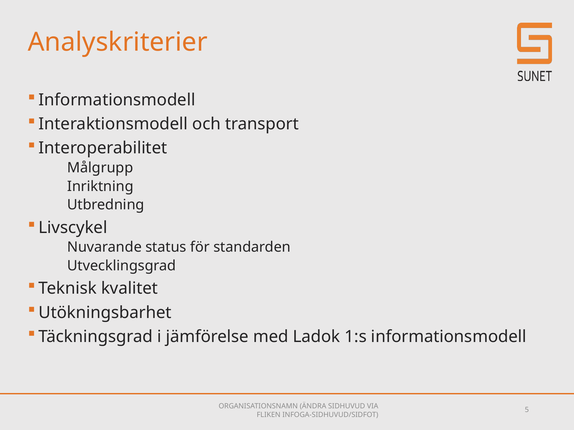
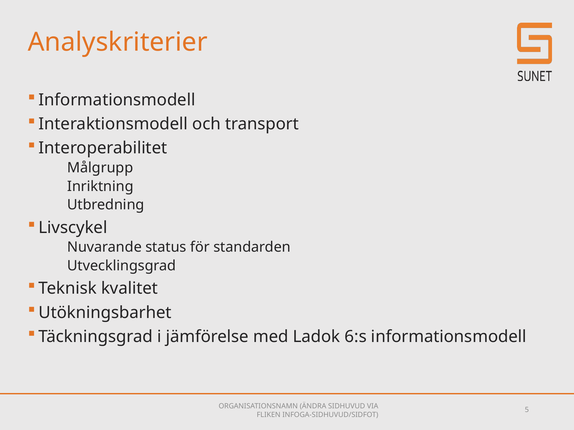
1:s: 1:s -> 6:s
